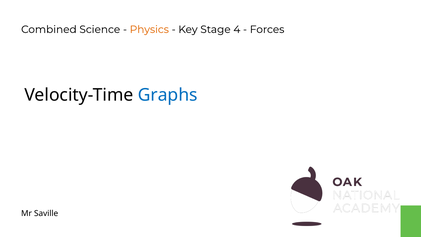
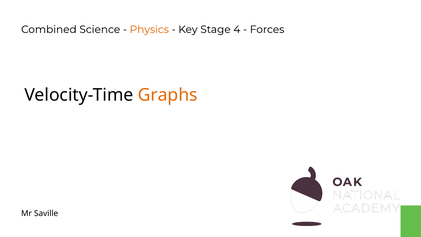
Graphs colour: blue -> orange
